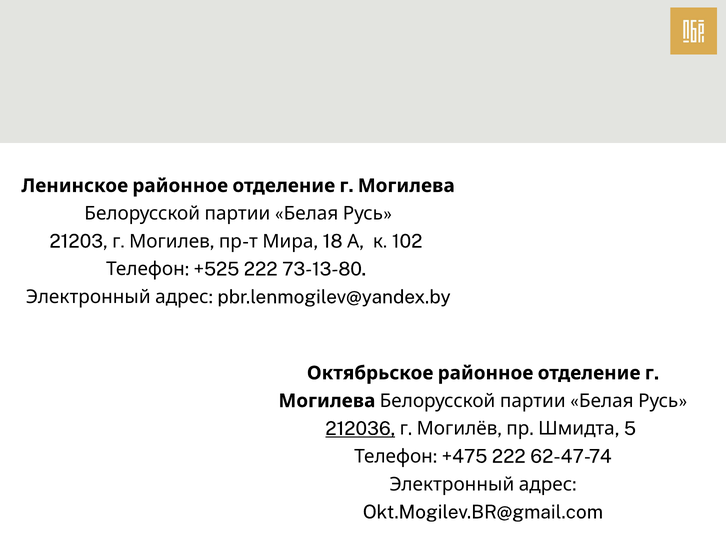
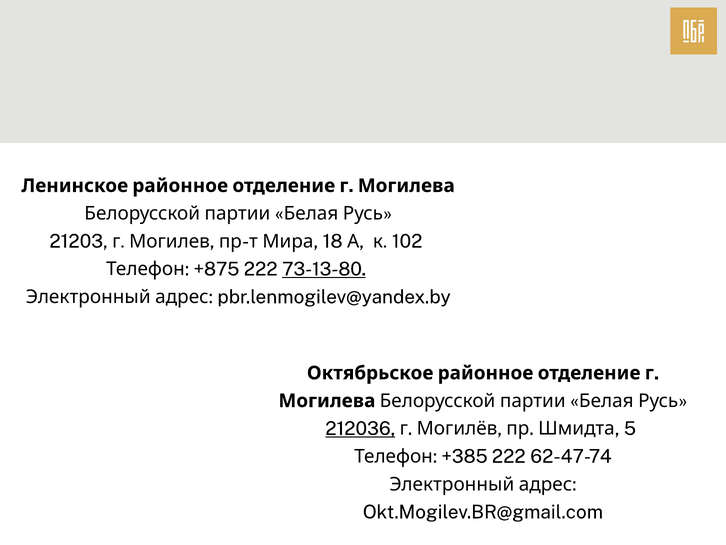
+525: +525 -> +875
73-13-80 underline: none -> present
+475: +475 -> +385
